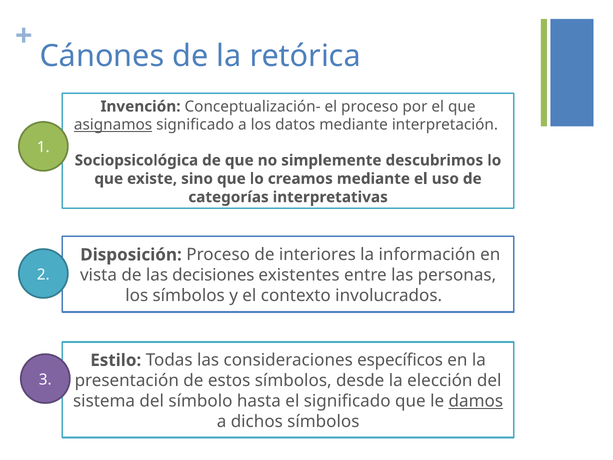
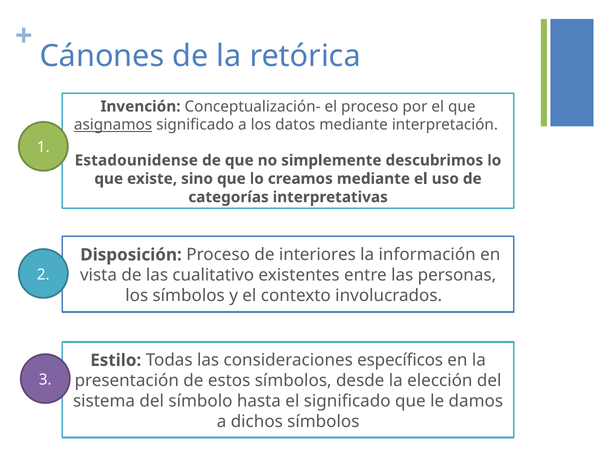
Sociopsicológica: Sociopsicológica -> Estadounidense
decisiones: decisiones -> cualitativo
damos underline: present -> none
